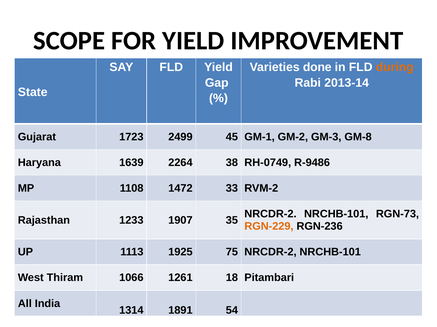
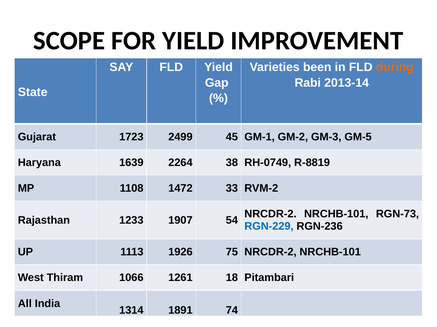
done: done -> been
GM-8: GM-8 -> GM-5
R-9486: R-9486 -> R-8819
35: 35 -> 54
RGN-229 colour: orange -> blue
1925: 1925 -> 1926
54: 54 -> 74
